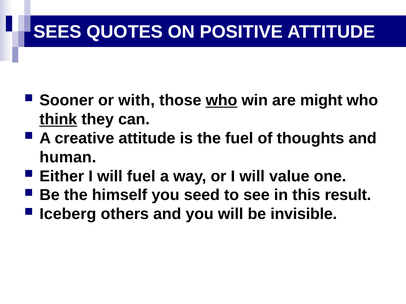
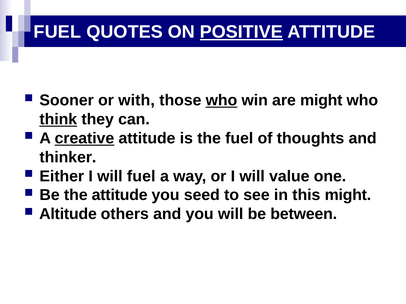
SEES at (57, 32): SEES -> FUEL
POSITIVE underline: none -> present
creative underline: none -> present
human: human -> thinker
the himself: himself -> attitude
this result: result -> might
Iceberg: Iceberg -> Altitude
invisible: invisible -> between
